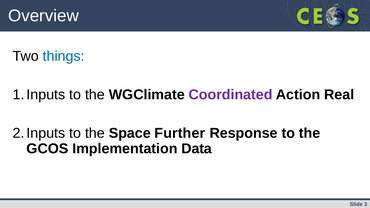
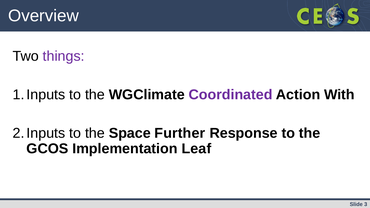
things colour: blue -> purple
Real: Real -> With
Data: Data -> Leaf
